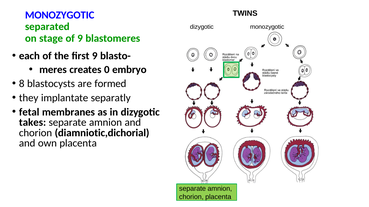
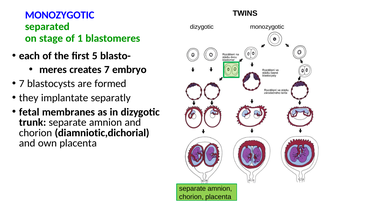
of 9: 9 -> 1
first 9: 9 -> 5
creates 0: 0 -> 7
8 at (22, 84): 8 -> 7
takes: takes -> trunk
